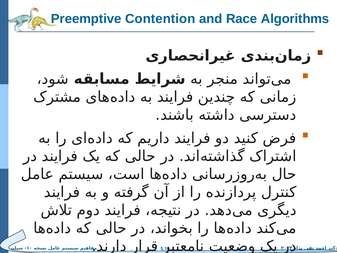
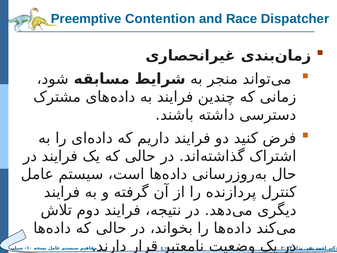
Algorithms: Algorithms -> Dispatcher
